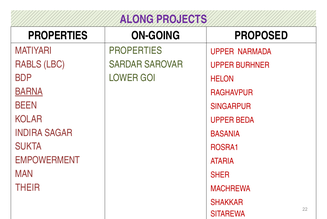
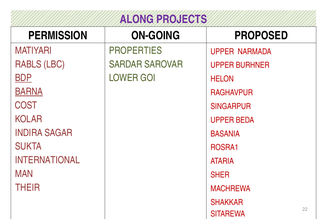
PROPERTIES at (58, 36): PROPERTIES -> PERMISSION
BDP underline: none -> present
BEEN: BEEN -> COST
EMPOWERMENT: EMPOWERMENT -> INTERNATIONAL
